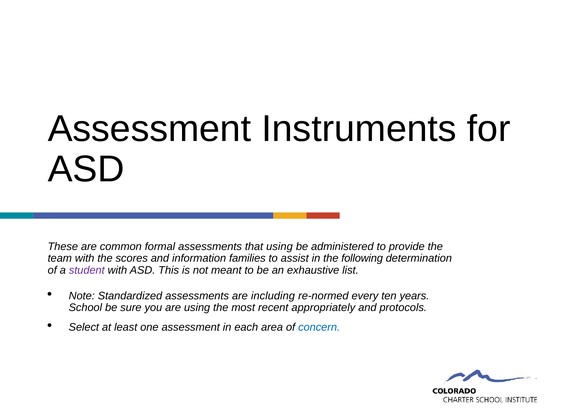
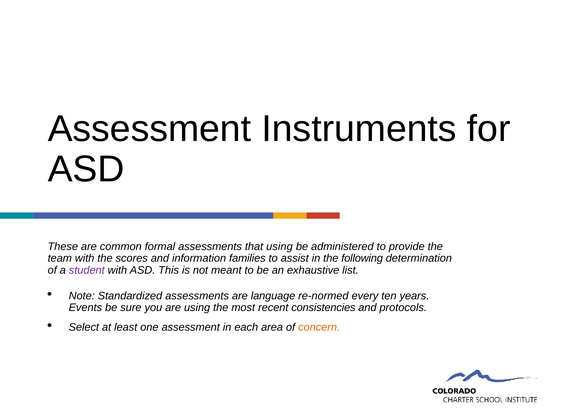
including: including -> language
School: School -> Events
appropriately: appropriately -> consistencies
concern colour: blue -> orange
